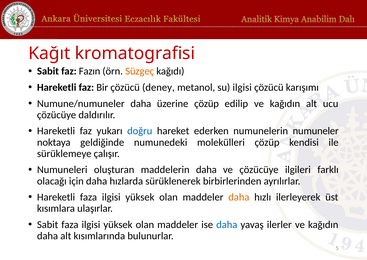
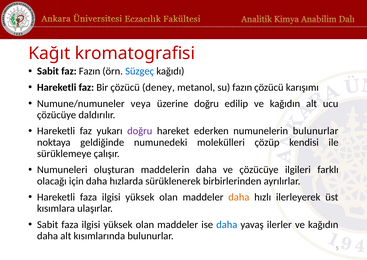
Süzgeç colour: orange -> blue
su ilgisi: ilgisi -> fazın
Numune/numuneler daha: daha -> veya
üzerine çözüp: çözüp -> doğru
doğru at (140, 131) colour: blue -> purple
numunelerin numuneler: numuneler -> bulunurlar
